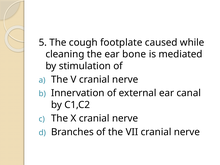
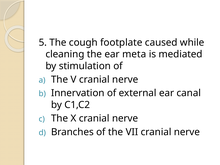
bone: bone -> meta
